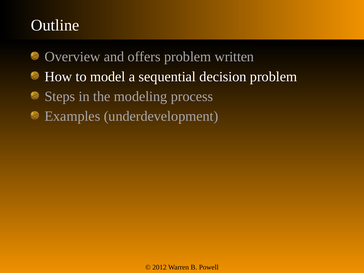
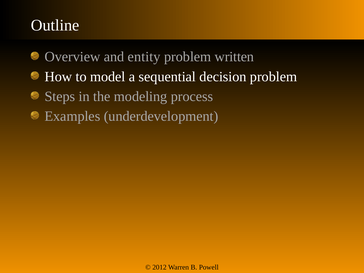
offers: offers -> entity
